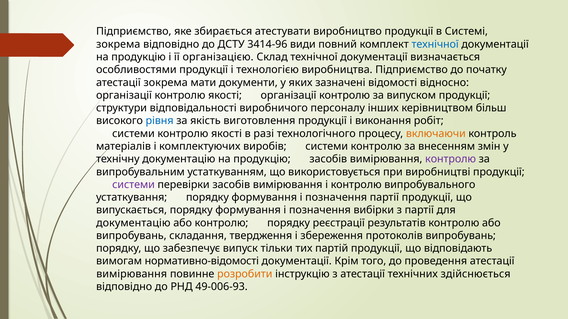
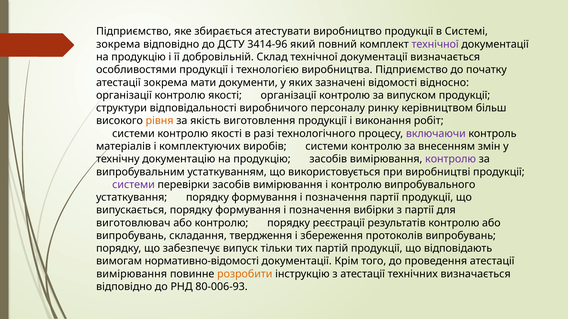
види: види -> який
технічної at (435, 44) colour: blue -> purple
організацією: організацією -> добровільній
інших: інших -> ринку
рівня colour: blue -> orange
включаючи colour: orange -> purple
документацію at (133, 223): документацію -> виготовлювач
технічних здійснюється: здійснюється -> визначається
49-006-93: 49-006-93 -> 80-006-93
